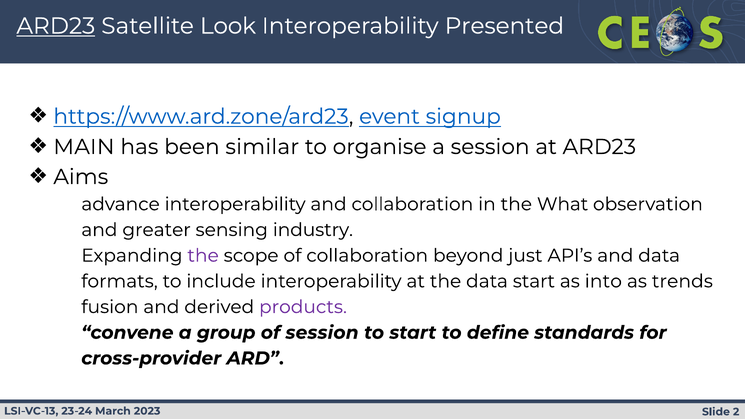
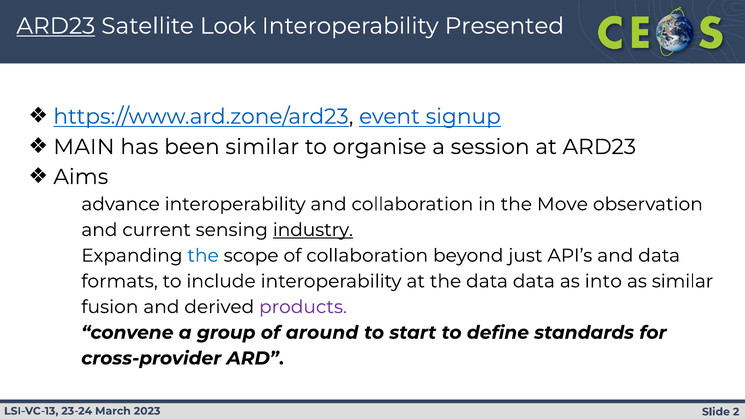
What: What -> Move
greater: greater -> current
industry underline: none -> present
the at (203, 256) colour: purple -> blue
data start: start -> data
as trends: trends -> similar
of session: session -> around
